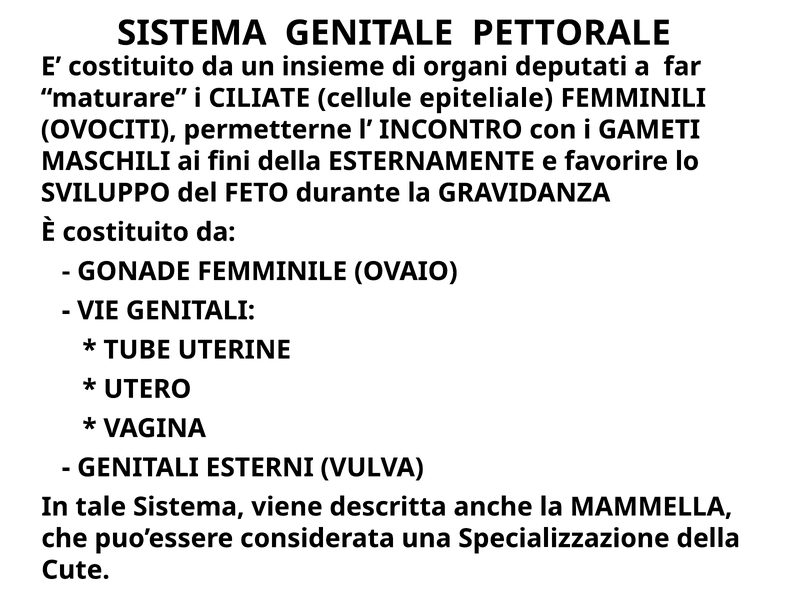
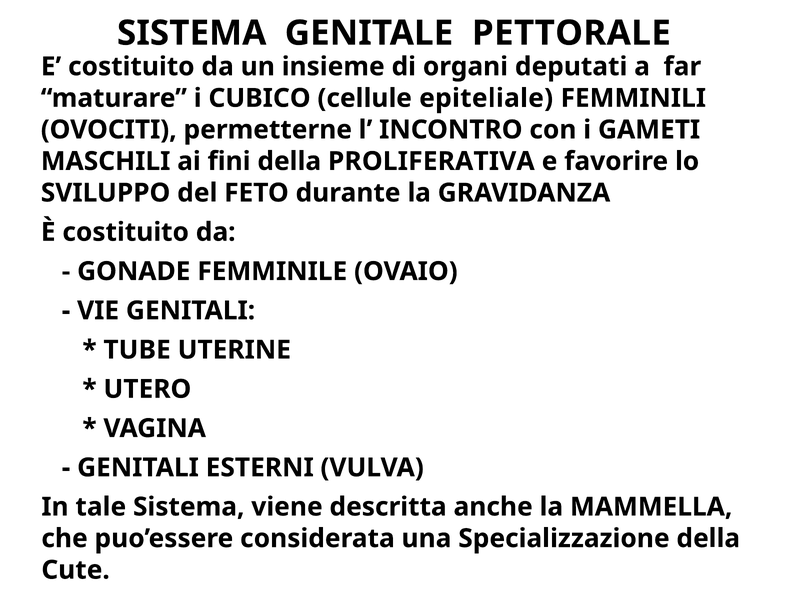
CILIATE: CILIATE -> CUBICO
ESTERNAMENTE: ESTERNAMENTE -> PROLIFERATIVA
